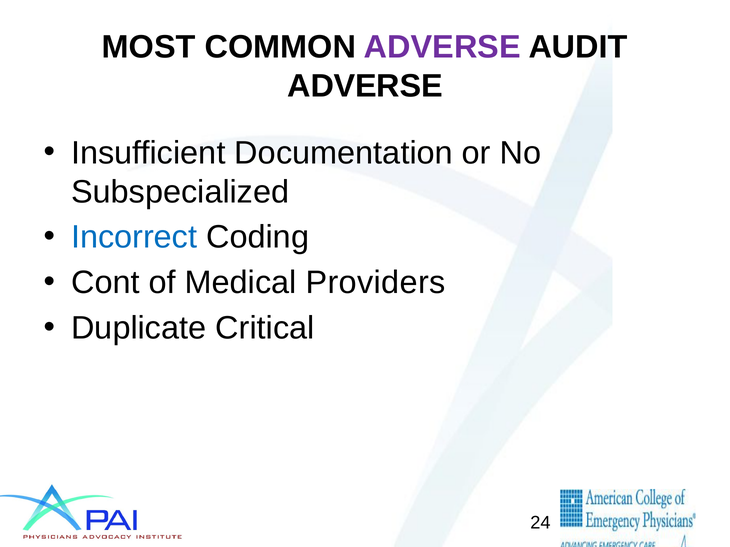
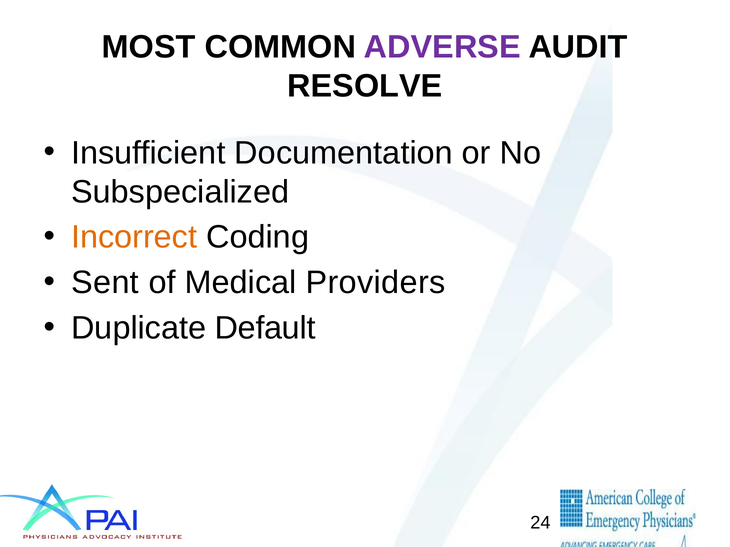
ADVERSE at (365, 86): ADVERSE -> RESOLVE
Incorrect colour: blue -> orange
Cont: Cont -> Sent
Critical: Critical -> Default
